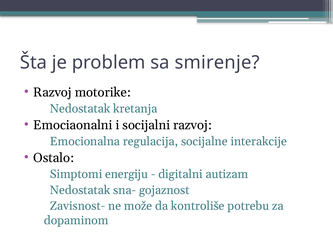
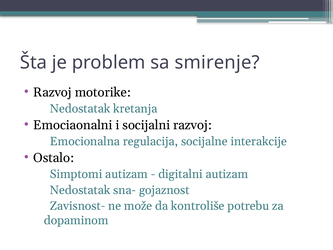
Simptomi energiju: energiju -> autizam
